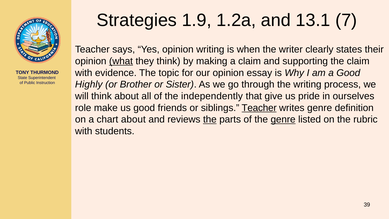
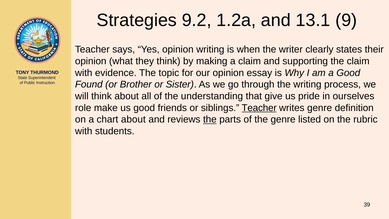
1.9: 1.9 -> 9.2
7: 7 -> 9
what underline: present -> none
Highly: Highly -> Found
independently: independently -> understanding
genre at (283, 119) underline: present -> none
